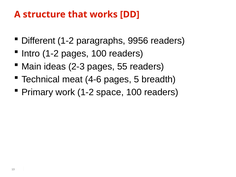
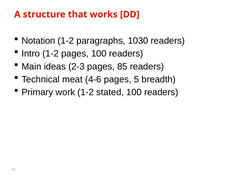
Different: Different -> Notation
9956: 9956 -> 1030
55: 55 -> 85
space: space -> stated
